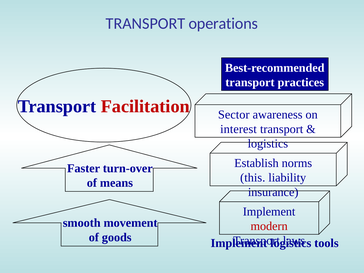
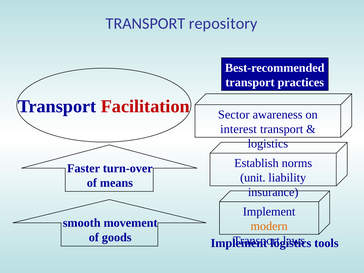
operations: operations -> repository
this: this -> unit
modern colour: red -> orange
